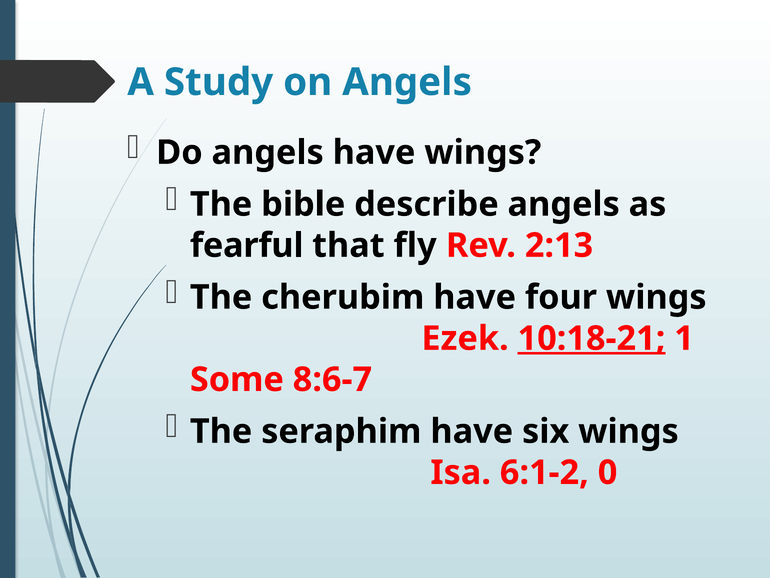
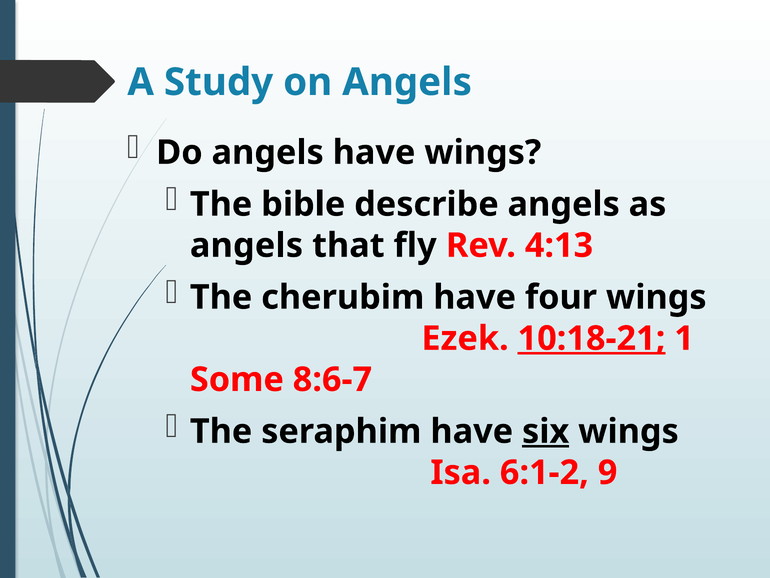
fearful at (247, 245): fearful -> angels
2:13: 2:13 -> 4:13
six underline: none -> present
0: 0 -> 9
